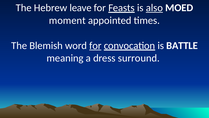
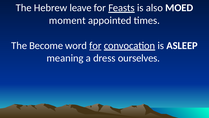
also underline: present -> none
Blemish: Blemish -> Become
BATTLE: BATTLE -> ASLEEP
surround: surround -> ourselves
